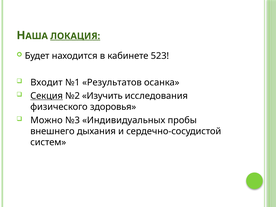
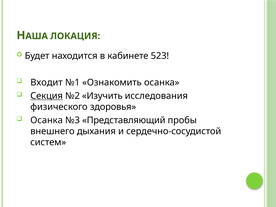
ЛОКАЦИЯ underline: present -> none
Результатов: Результатов -> Ознакомить
Можно at (47, 120): Можно -> Осанка
Индивидуальных: Индивидуальных -> Представляющий
